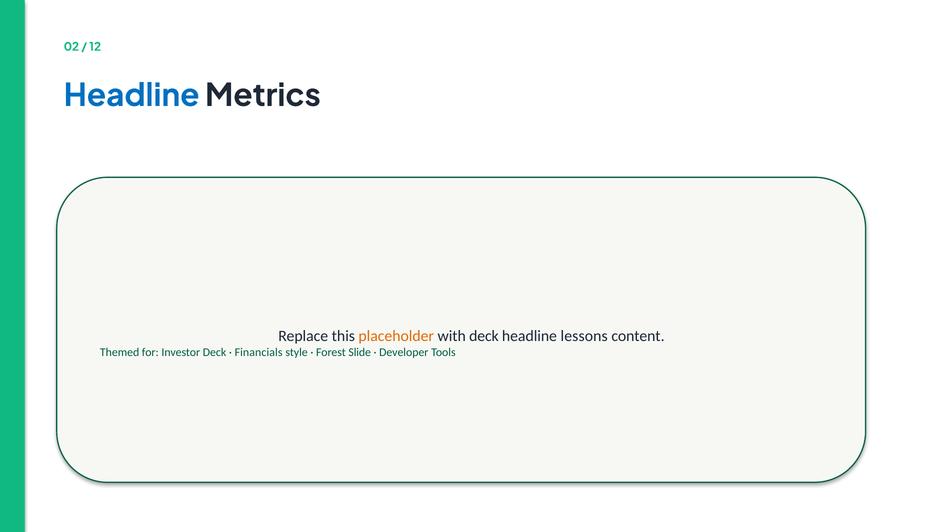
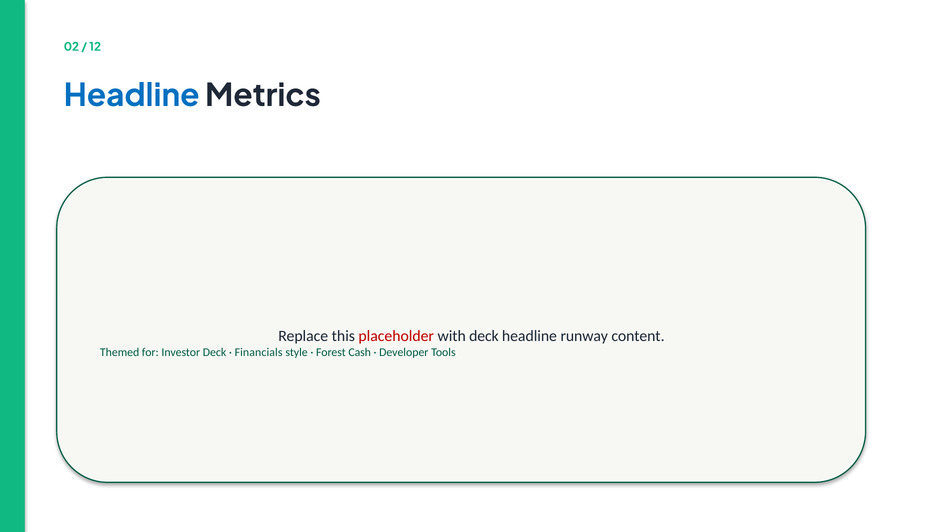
placeholder colour: orange -> red
lessons: lessons -> runway
Slide: Slide -> Cash
